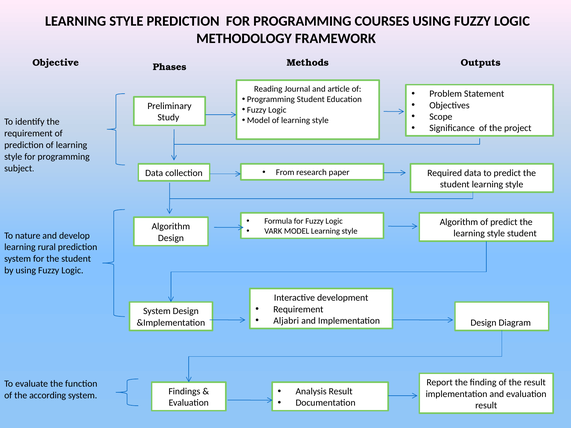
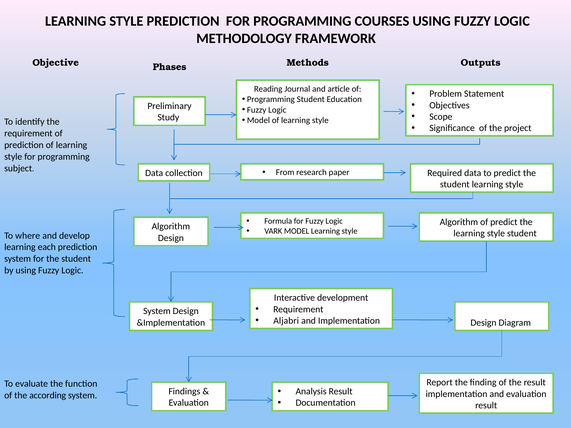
nature: nature -> where
rural: rural -> each
